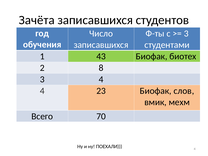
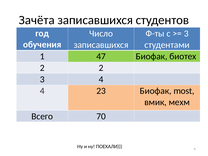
43: 43 -> 47
2 8: 8 -> 2
слов: слов -> most
